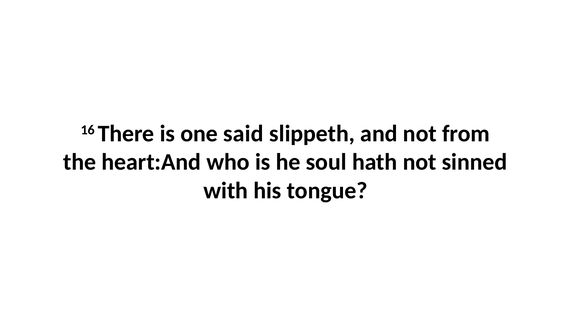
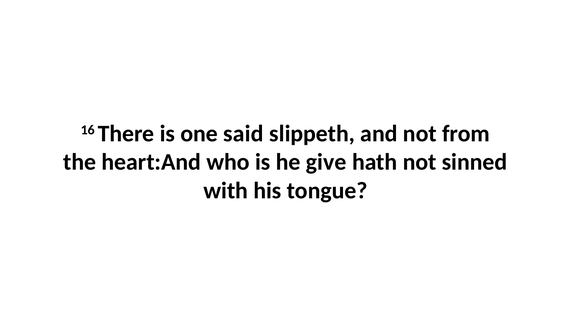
soul: soul -> give
